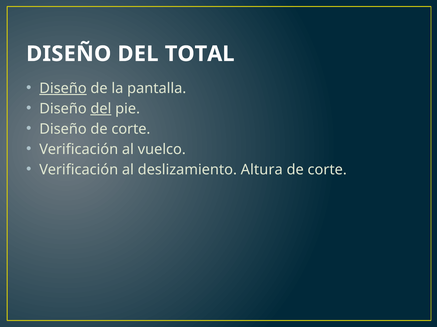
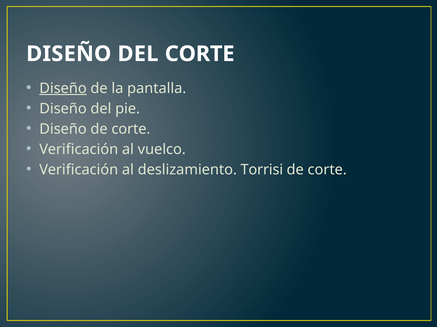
DEL TOTAL: TOTAL -> CORTE
del at (101, 109) underline: present -> none
Altura: Altura -> Torrisi
